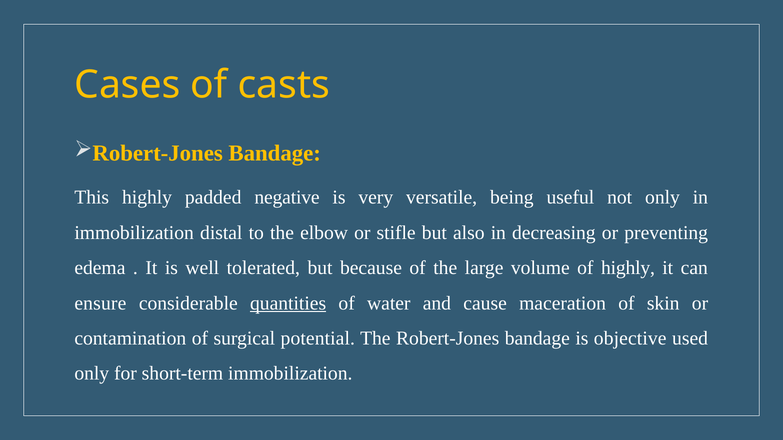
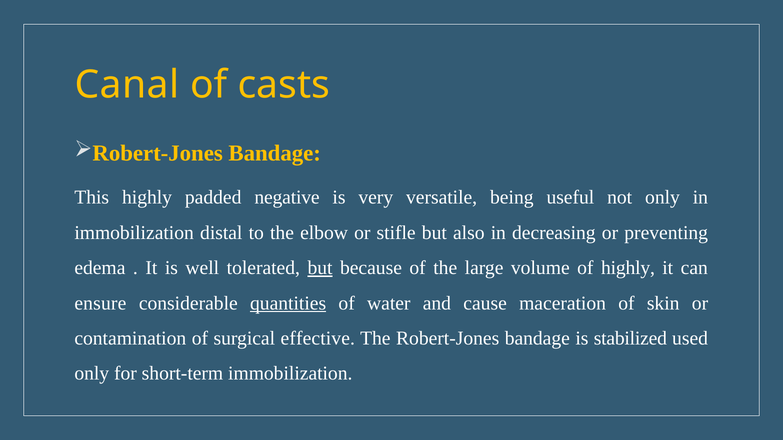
Cases: Cases -> Canal
but at (320, 268) underline: none -> present
potential: potential -> effective
objective: objective -> stabilized
